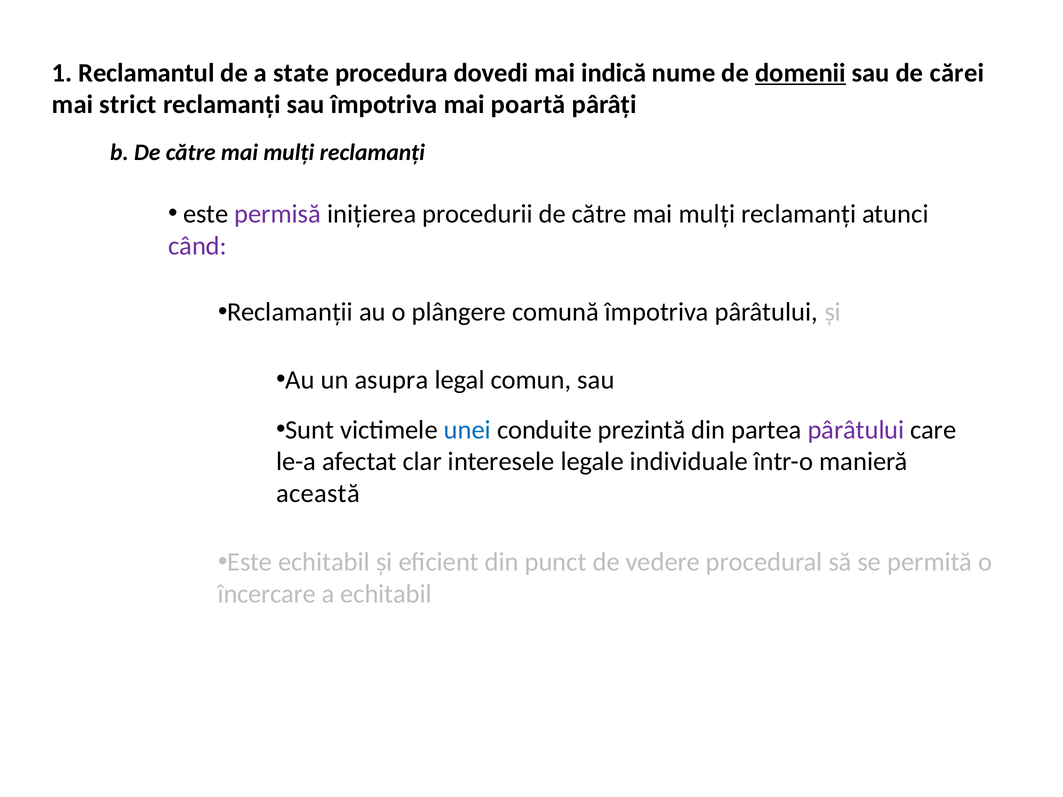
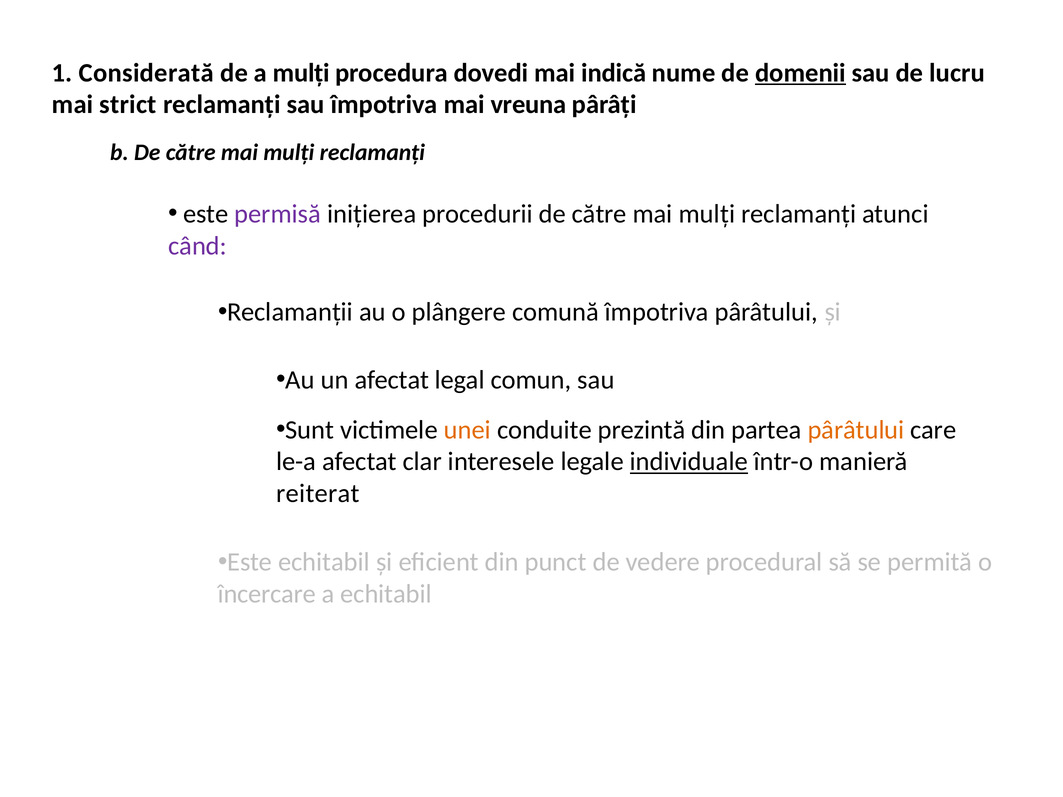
Reclamantul: Reclamantul -> Considerată
a state: state -> mulţi
cărei: cărei -> lucru
poartă: poartă -> vreuna
un asupra: asupra -> afectat
unei colour: blue -> orange
pârâtului at (856, 430) colour: purple -> orange
individuale underline: none -> present
această: această -> reiterat
